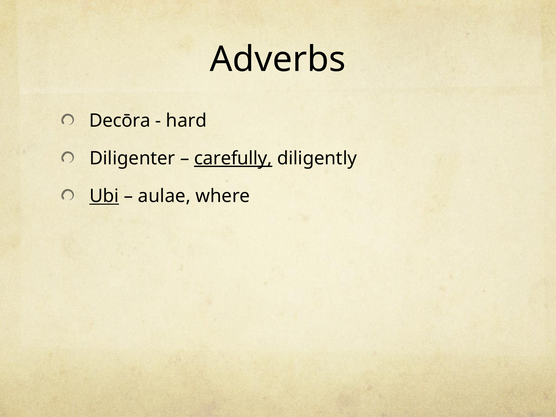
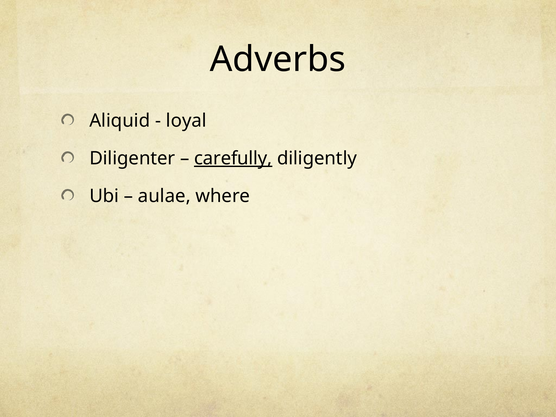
Decōra: Decōra -> Aliquid
hard: hard -> loyal
Ubi underline: present -> none
